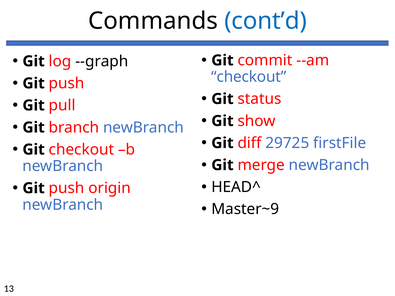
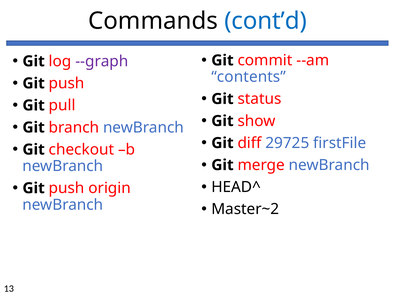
--graph colour: black -> purple
checkout at (249, 77): checkout -> contents
Master~9: Master~9 -> Master~2
